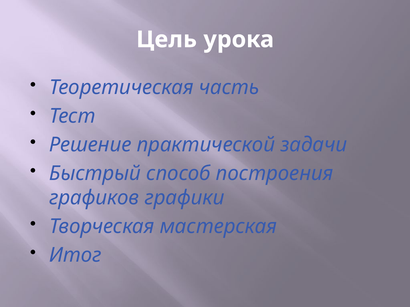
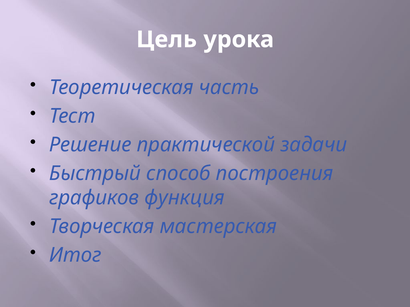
графики: графики -> функция
